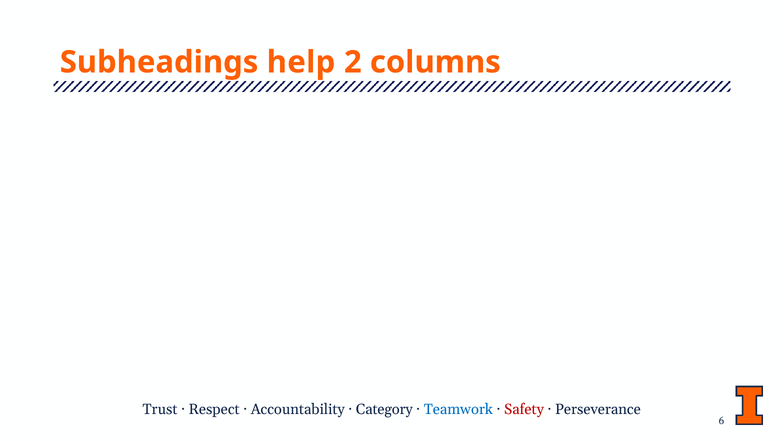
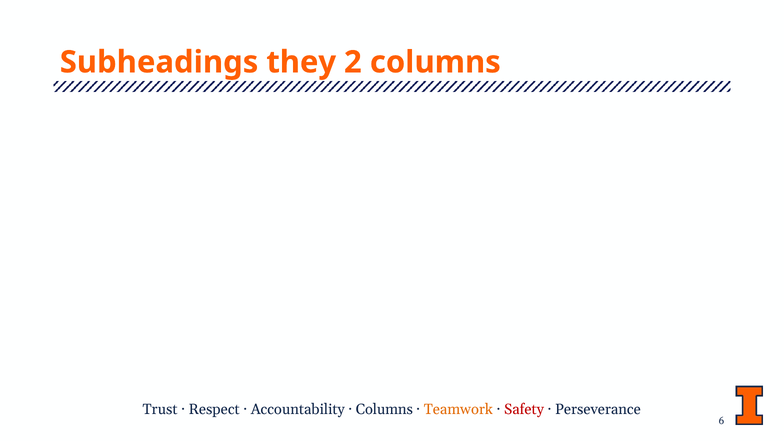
help: help -> they
Category at (384, 410): Category -> Columns
Teamwork colour: blue -> orange
